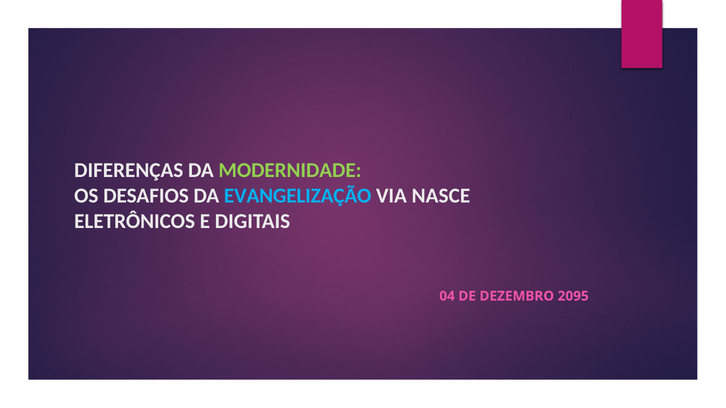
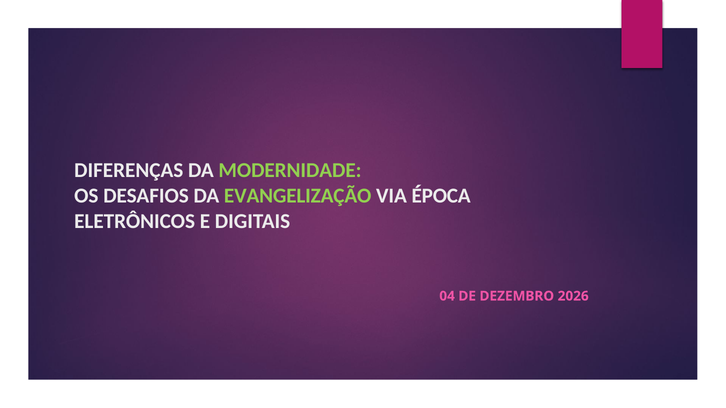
EVANGELIZAÇÃO colour: light blue -> light green
NASCE: NASCE -> ÉPOCA
2095: 2095 -> 2026
